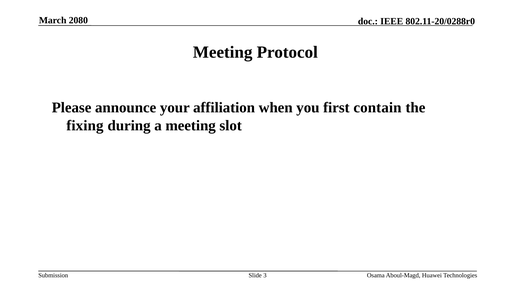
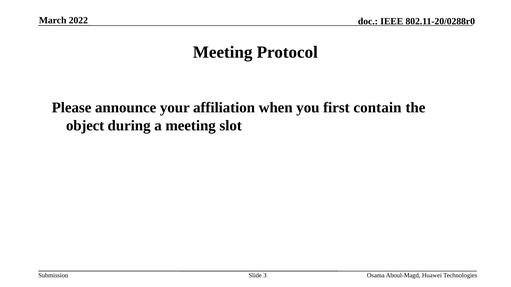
2080: 2080 -> 2022
fixing: fixing -> object
